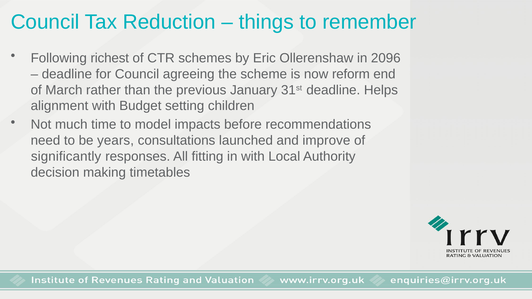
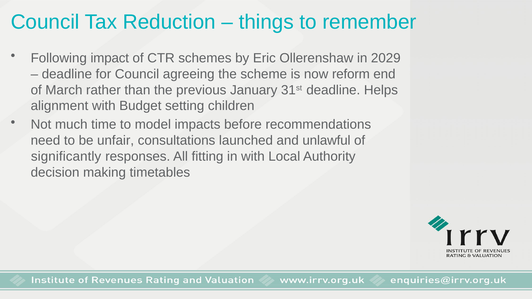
richest: richest -> impact
2096: 2096 -> 2029
years: years -> unfair
improve: improve -> unlawful
